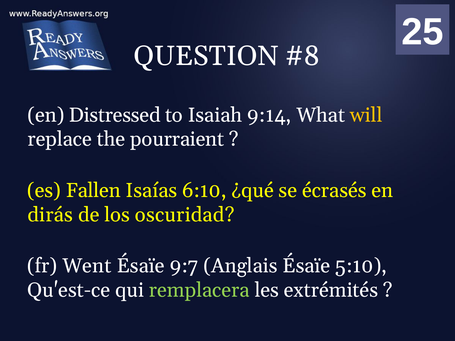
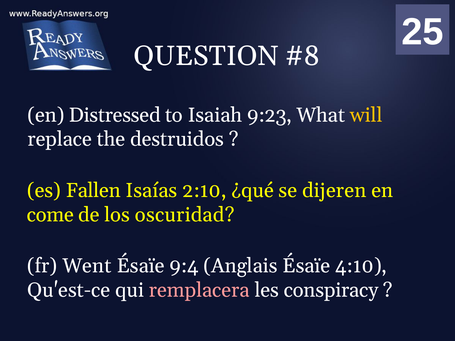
9:14: 9:14 -> 9:23
pourraient: pourraient -> destruidos
6:10: 6:10 -> 2:10
écrasés: écrasés -> dijeren
dirás: dirás -> come
9:7: 9:7 -> 9:4
5:10: 5:10 -> 4:10
remplacera colour: light green -> pink
extrémités: extrémités -> conspiracy
